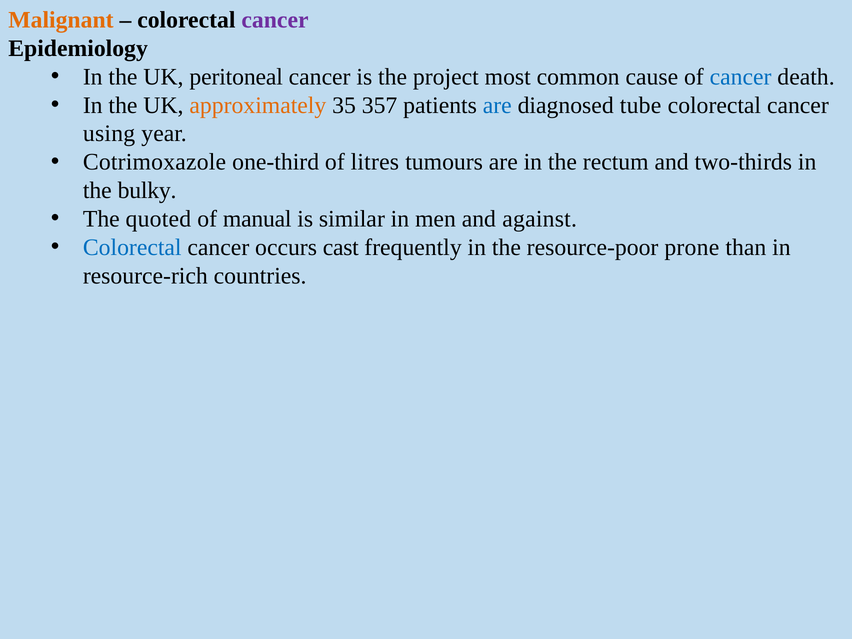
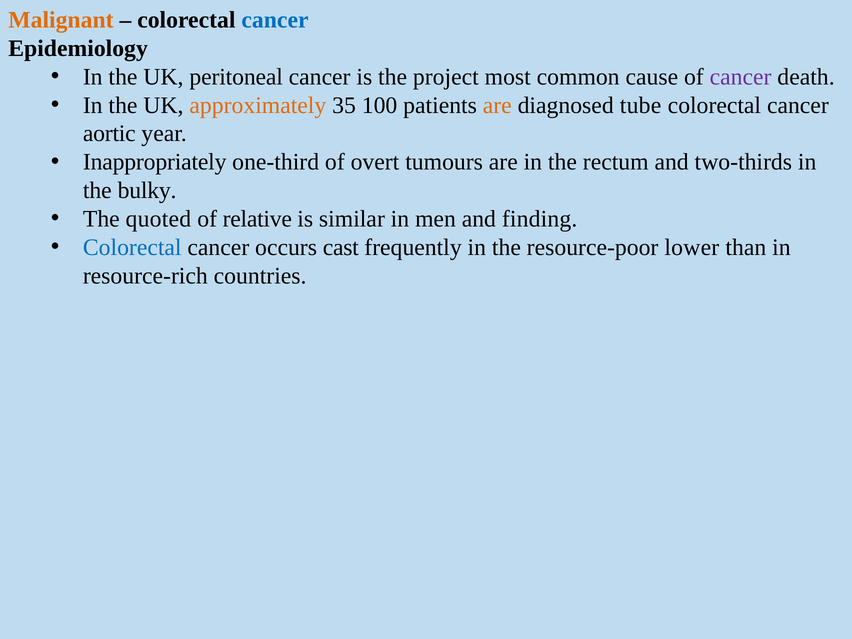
cancer at (275, 20) colour: purple -> blue
cancer at (741, 77) colour: blue -> purple
357: 357 -> 100
are at (497, 105) colour: blue -> orange
using: using -> aortic
Cotrimoxazole: Cotrimoxazole -> Inappropriately
litres: litres -> overt
manual: manual -> relative
against: against -> finding
prone: prone -> lower
